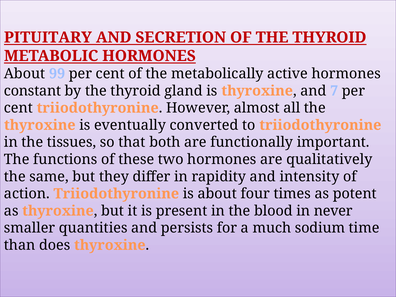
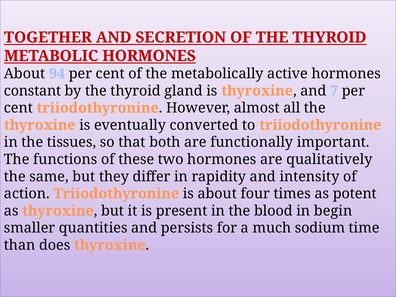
PITUITARY: PITUITARY -> TOGETHER
99: 99 -> 94
never: never -> begin
